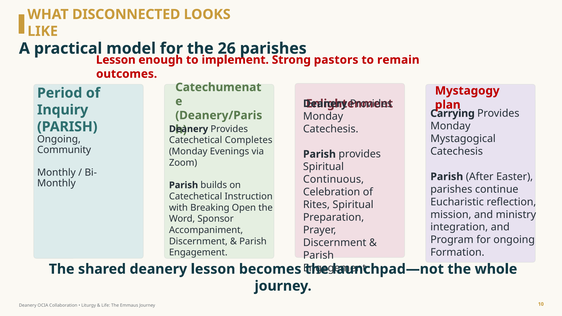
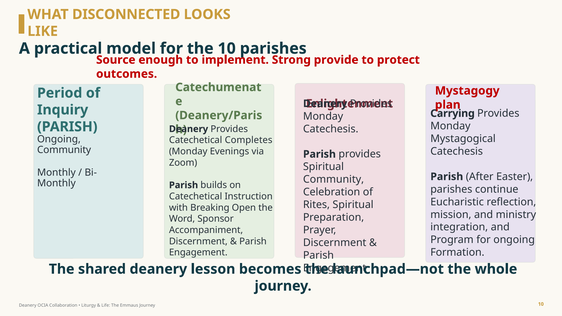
the 26: 26 -> 10
Lesson at (116, 60): Lesson -> Source
pastors: pastors -> provide
remain: remain -> protect
Continuous at (334, 180): Continuous -> Community
